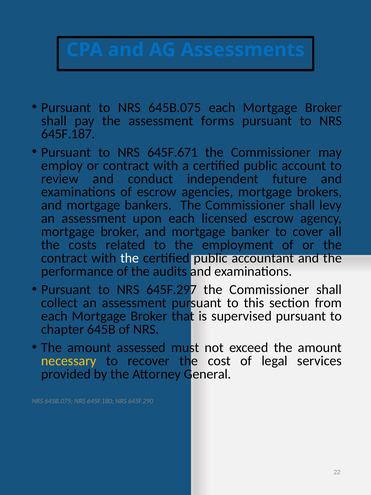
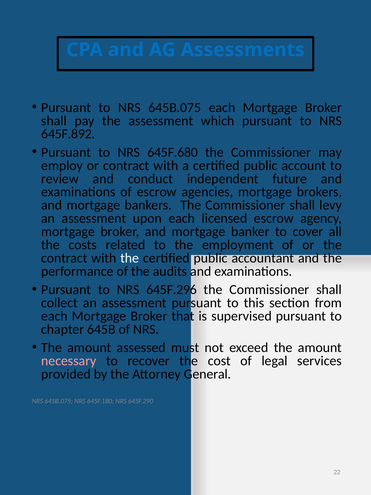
forms: forms -> which
645F.187: 645F.187 -> 645F.892
645F.671: 645F.671 -> 645F.680
645F.297: 645F.297 -> 645F.296
necessary colour: yellow -> pink
